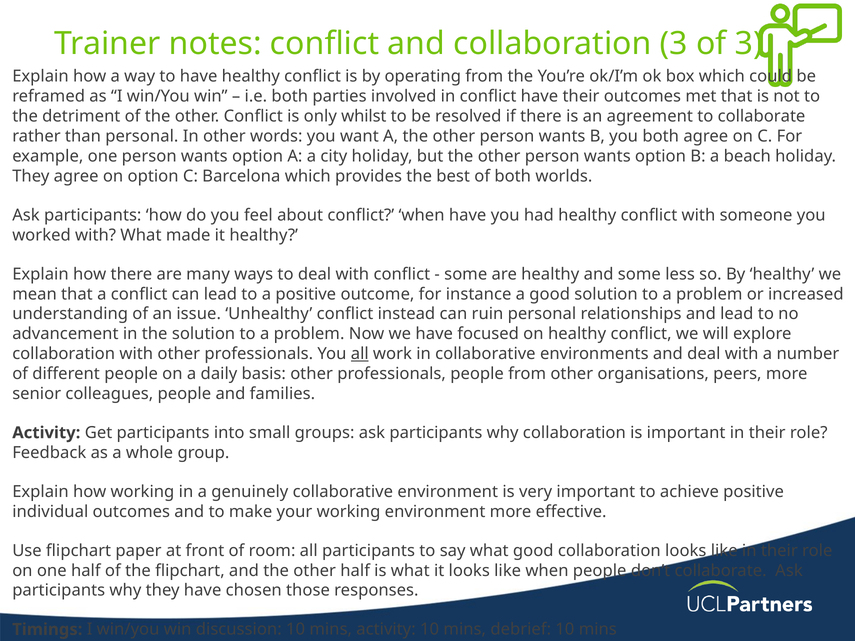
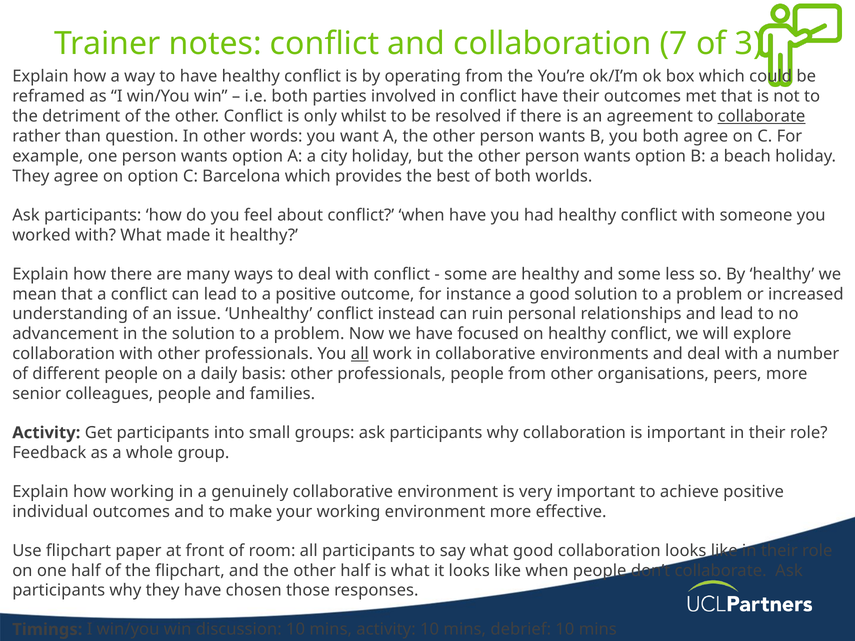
collaboration 3: 3 -> 7
collaborate at (762, 116) underline: none -> present
than personal: personal -> question
